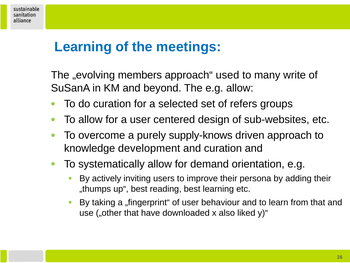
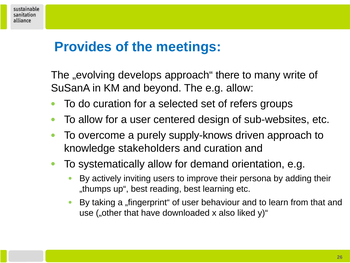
Learning at (83, 47): Learning -> Provides
members: members -> develops
used: used -> there
development: development -> stakeholders
